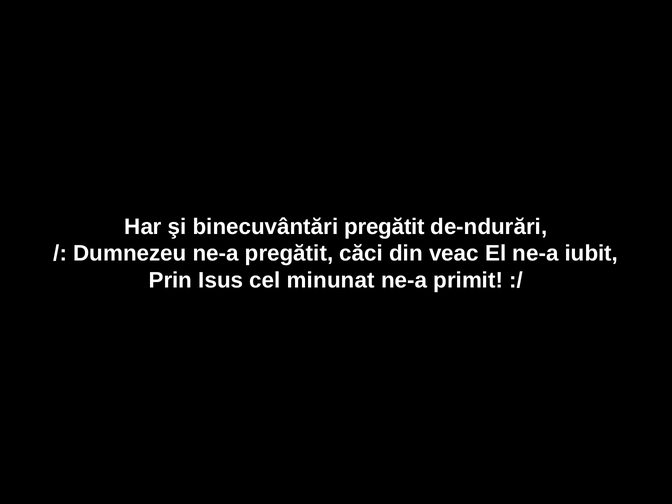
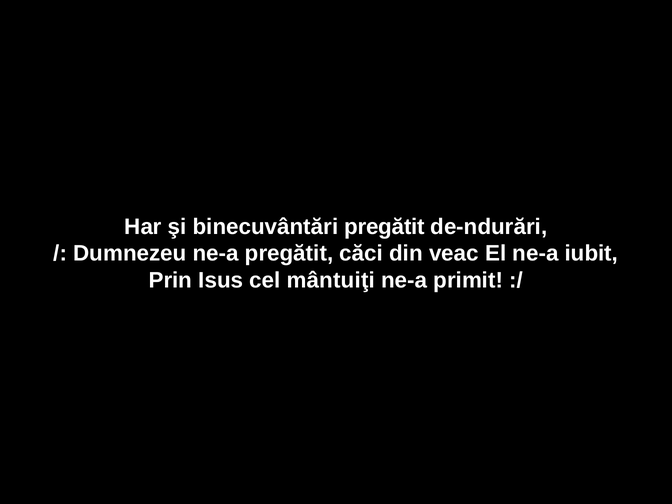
minunat: minunat -> mântuiţi
